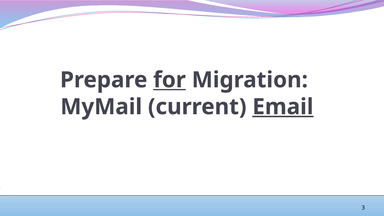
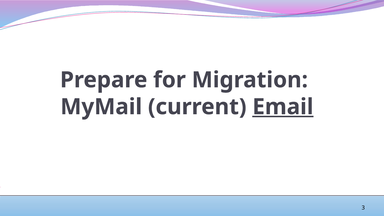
for underline: present -> none
